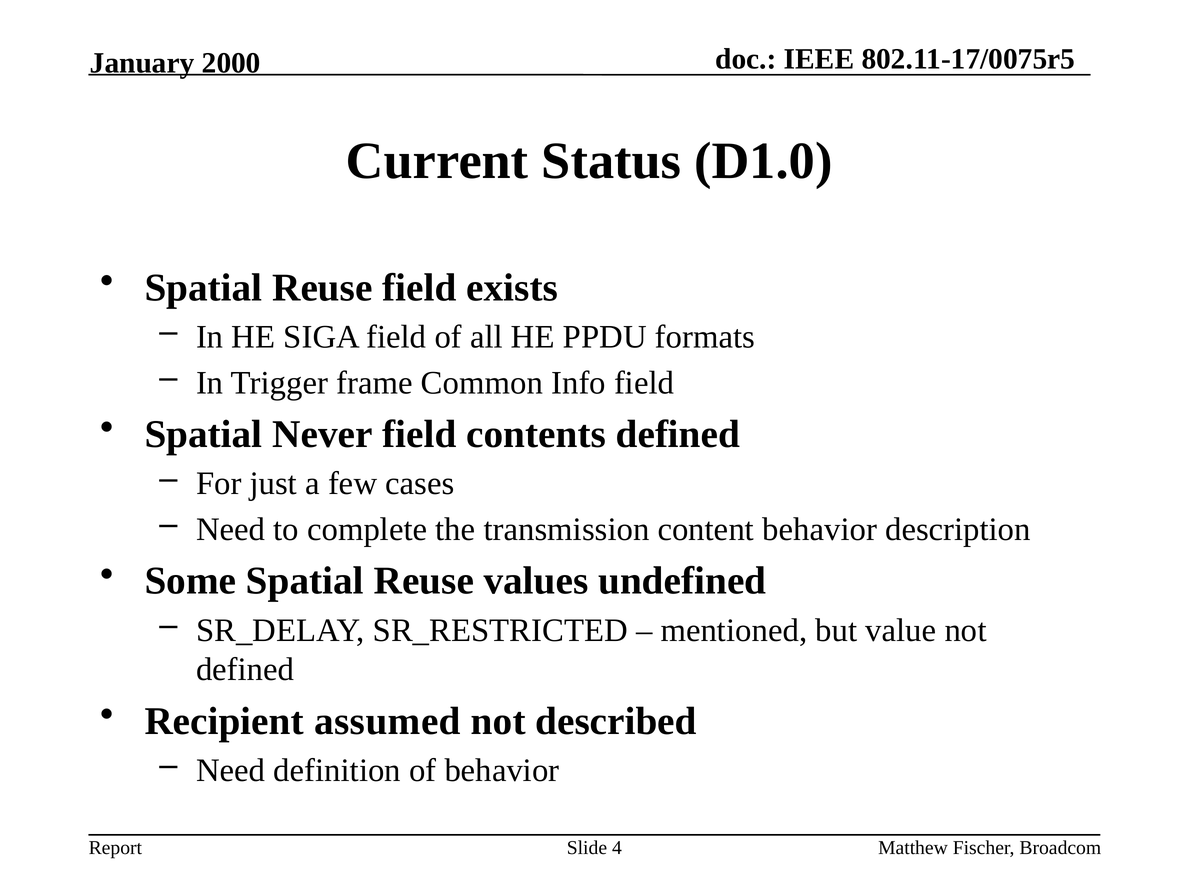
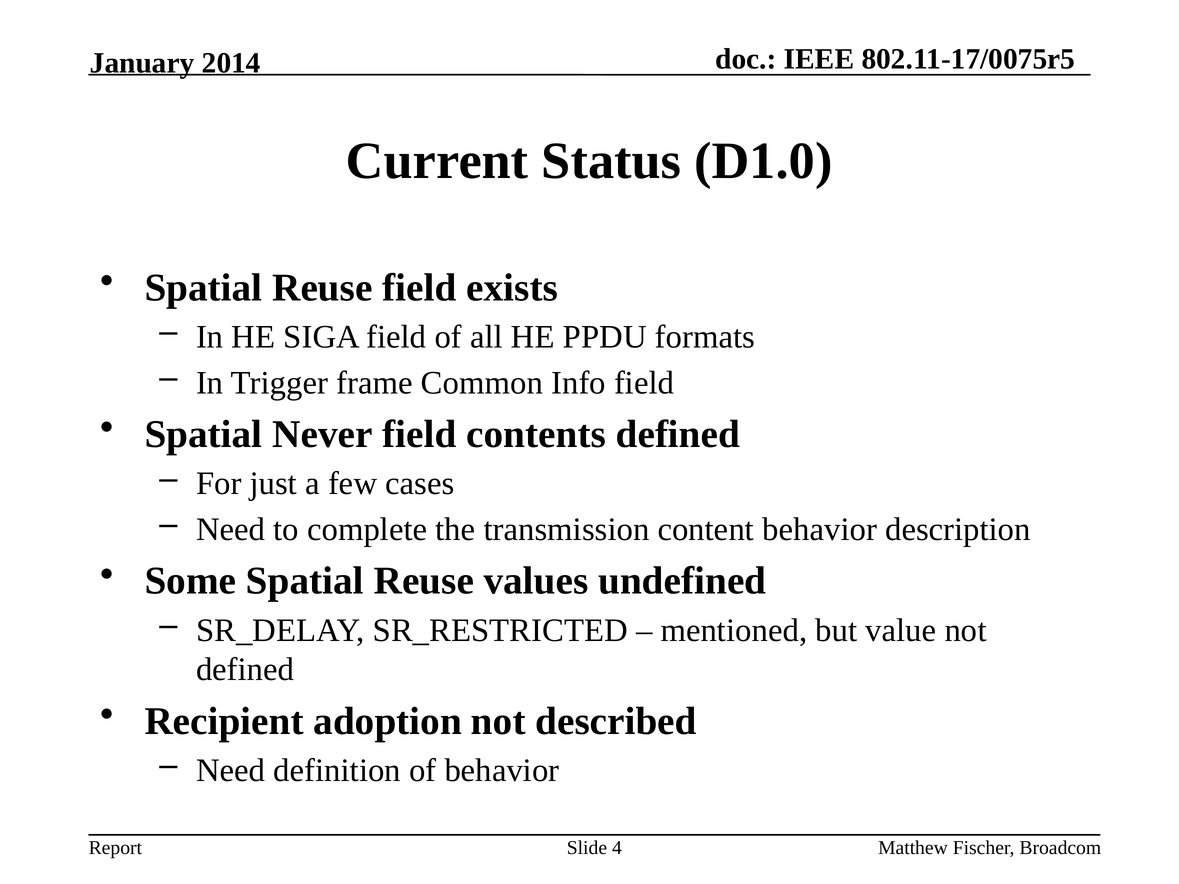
2000: 2000 -> 2014
assumed: assumed -> adoption
